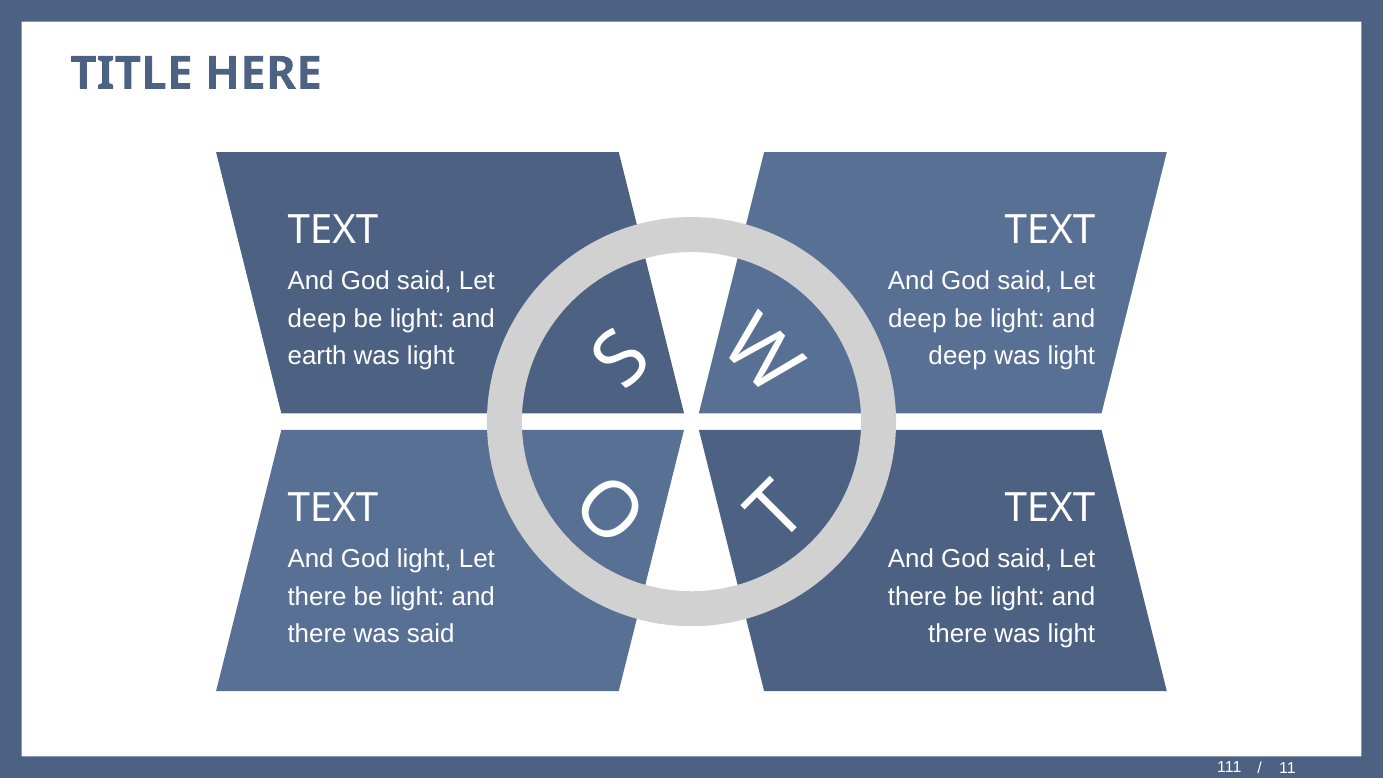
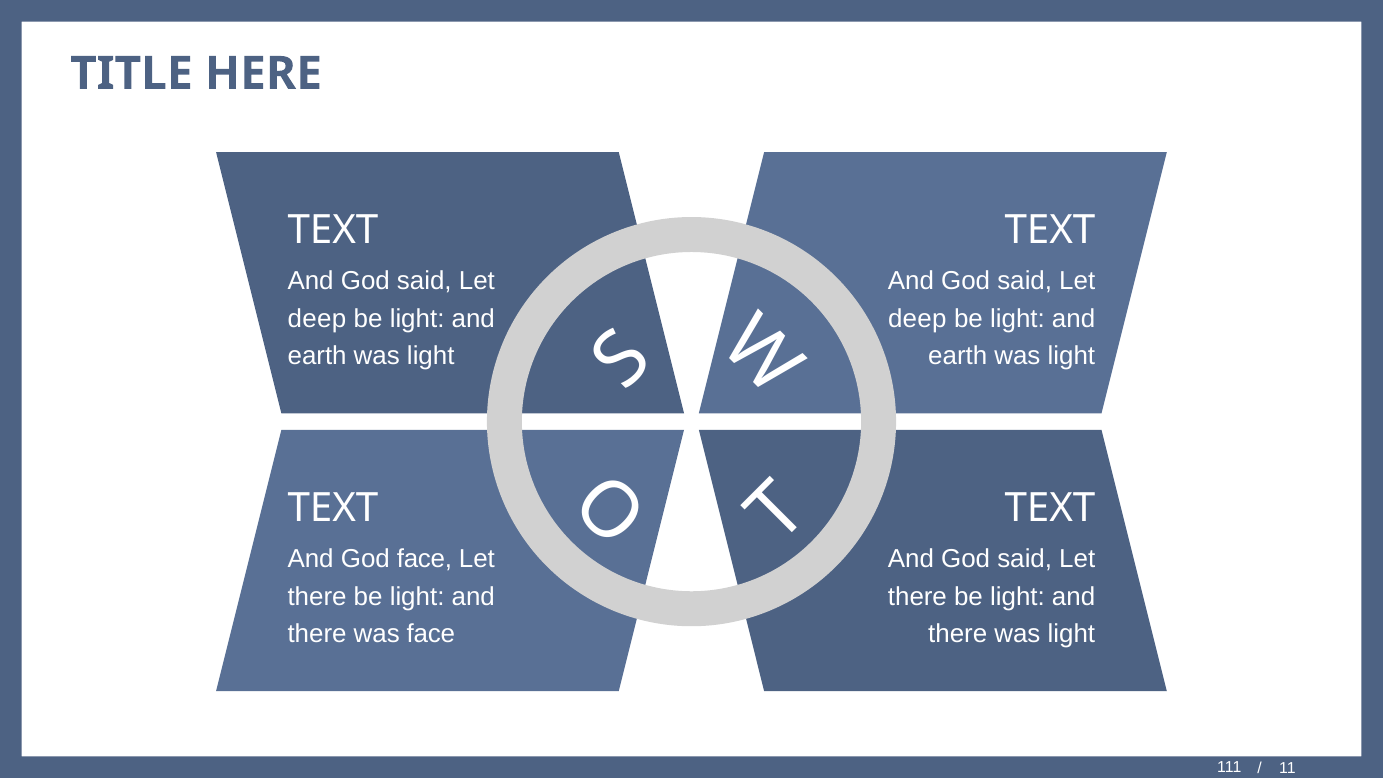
deep at (958, 356): deep -> earth
God light: light -> face
was said: said -> face
